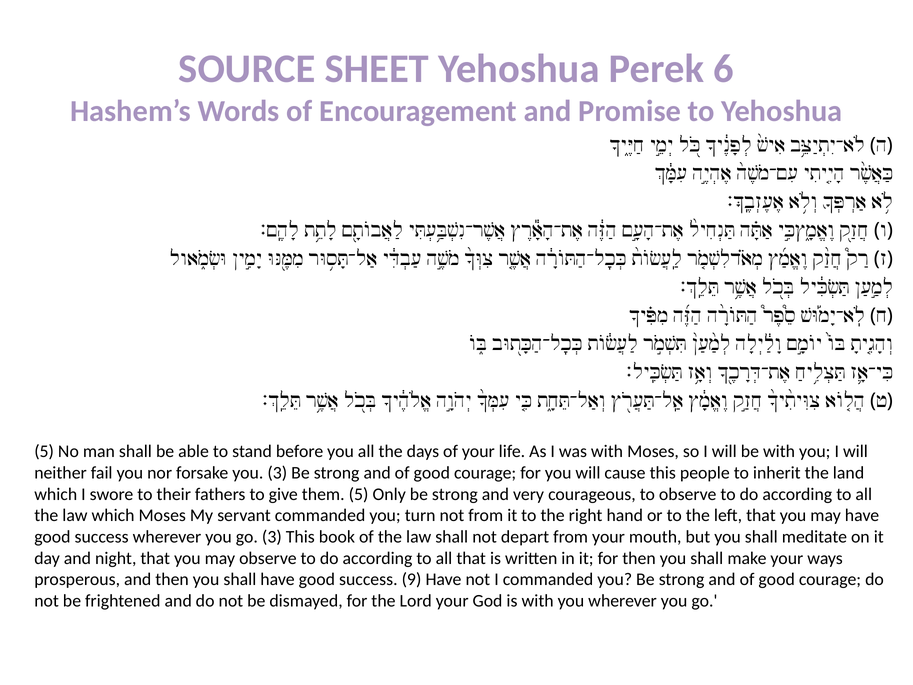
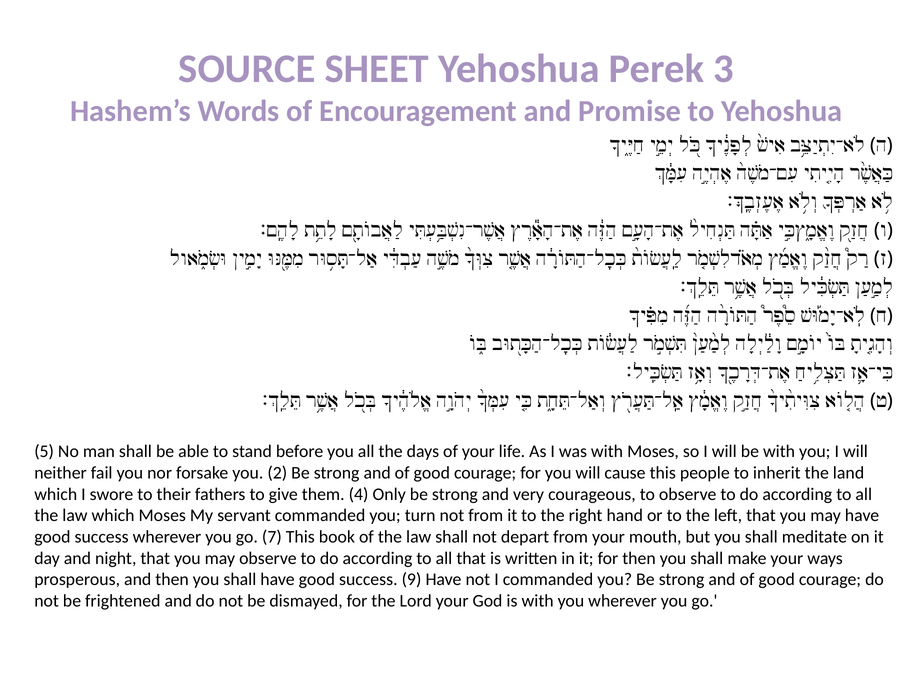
6: 6 -> 3
you 3: 3 -> 2
them 5: 5 -> 4
go 3: 3 -> 7
